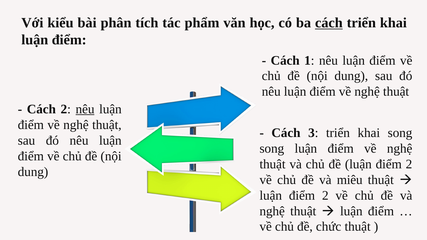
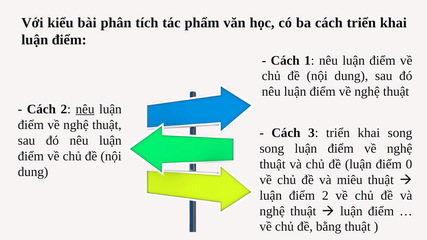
cách at (329, 23) underline: present -> none
đề luận điểm 2: 2 -> 0
chức: chức -> bằng
